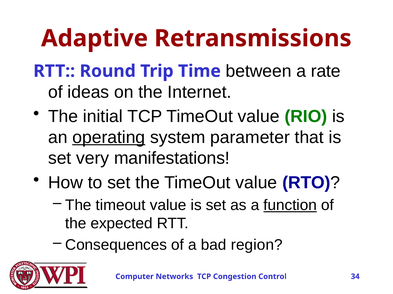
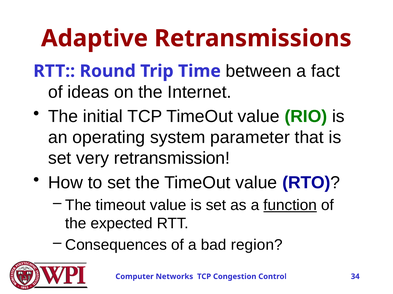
rate: rate -> fact
operating underline: present -> none
manifestations: manifestations -> retransmission
